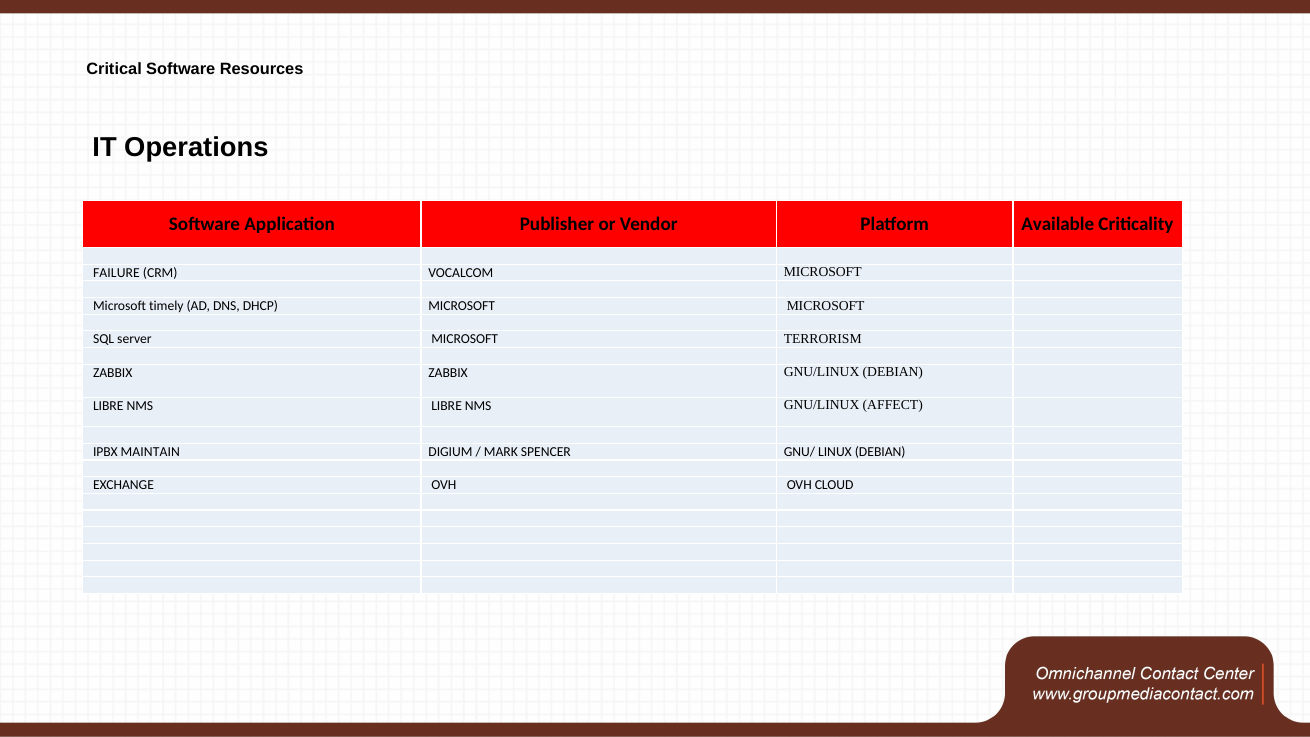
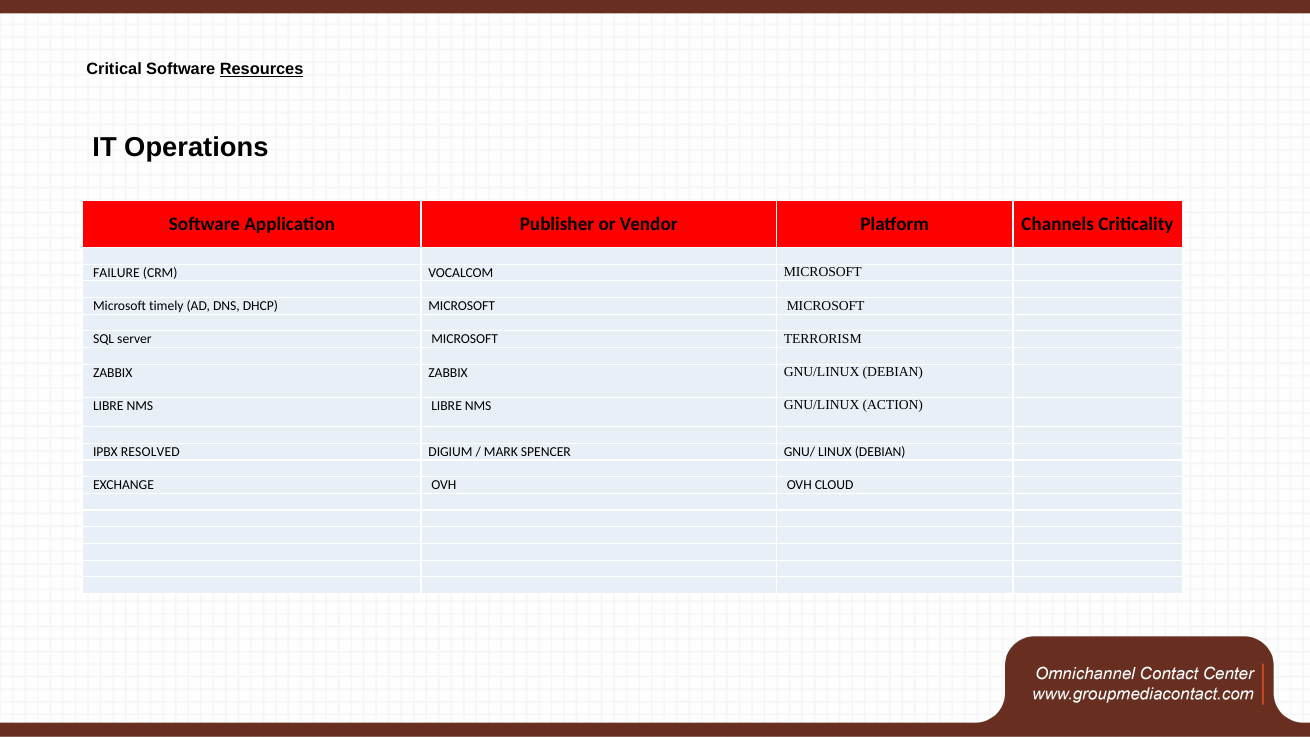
Resources underline: none -> present
Available: Available -> Channels
AFFECT: AFFECT -> ACTION
MAINTAIN: MAINTAIN -> RESOLVED
